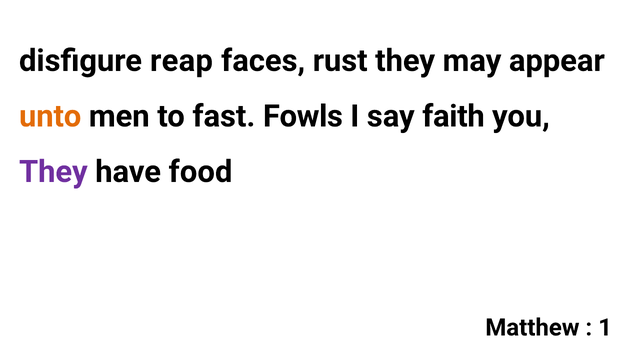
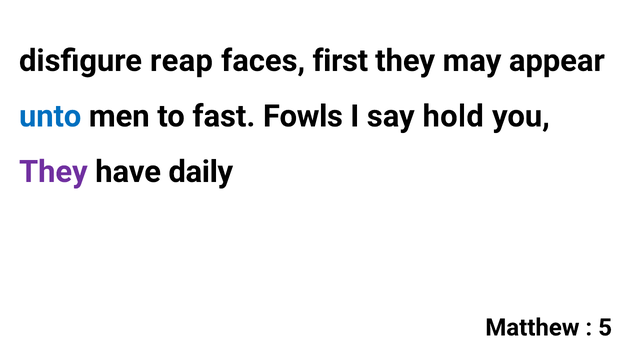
rust: rust -> first
unto colour: orange -> blue
faith: faith -> hold
food: food -> daily
1: 1 -> 5
